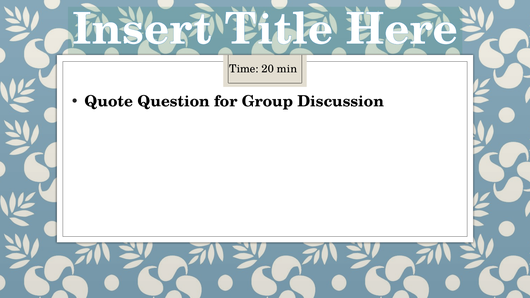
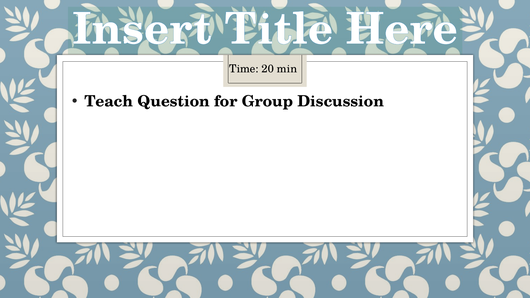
Quote: Quote -> Teach
